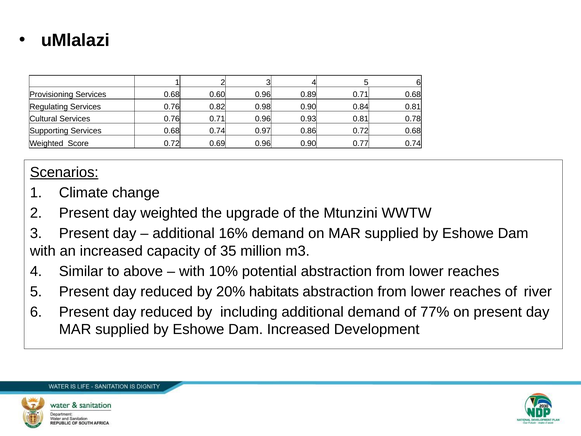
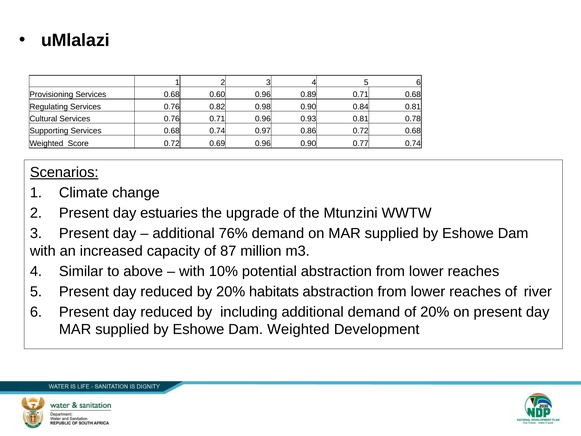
day weighted: weighted -> estuaries
16%: 16% -> 76%
35: 35 -> 87
of 77%: 77% -> 20%
Dam Increased: Increased -> Weighted
